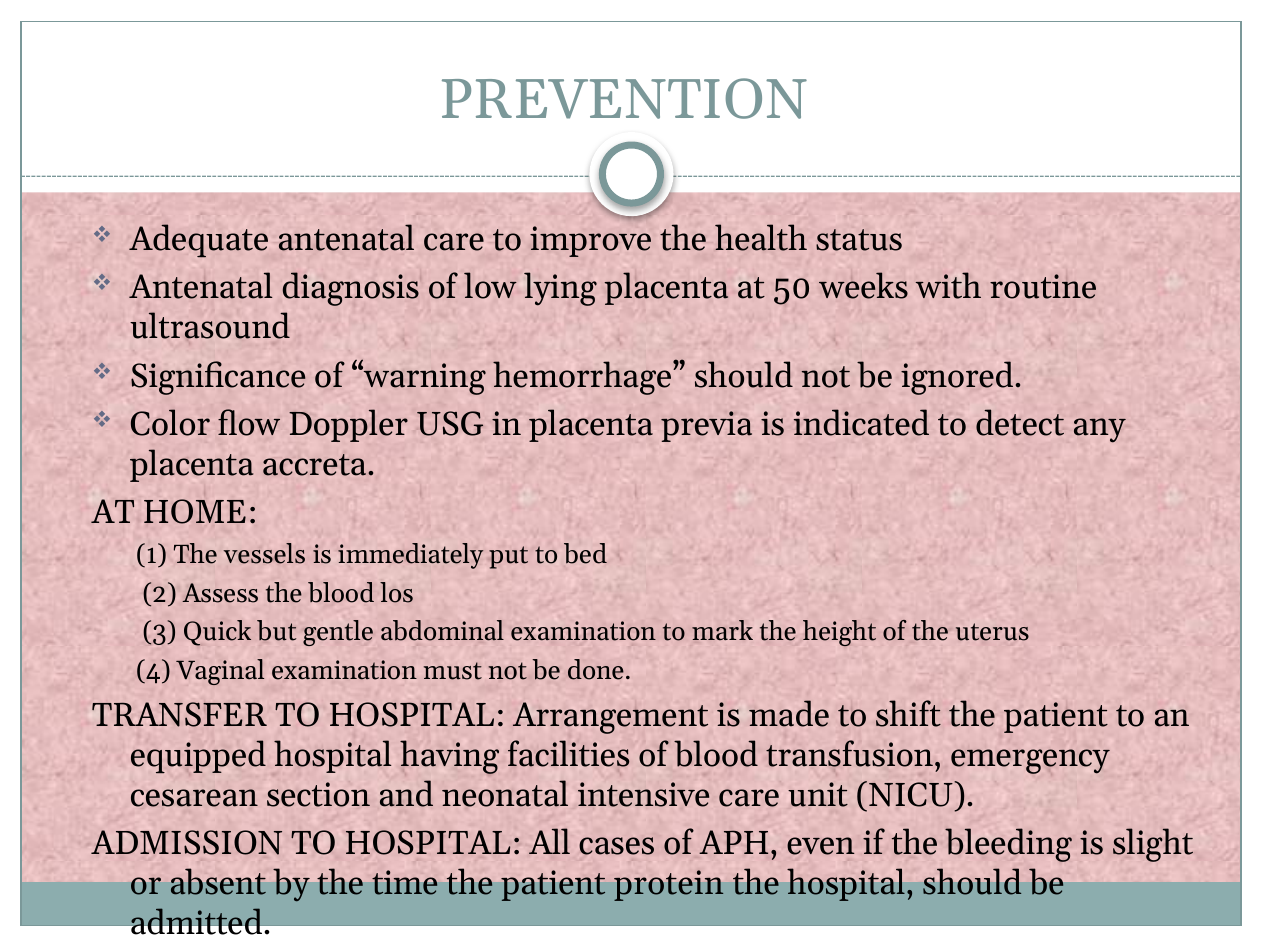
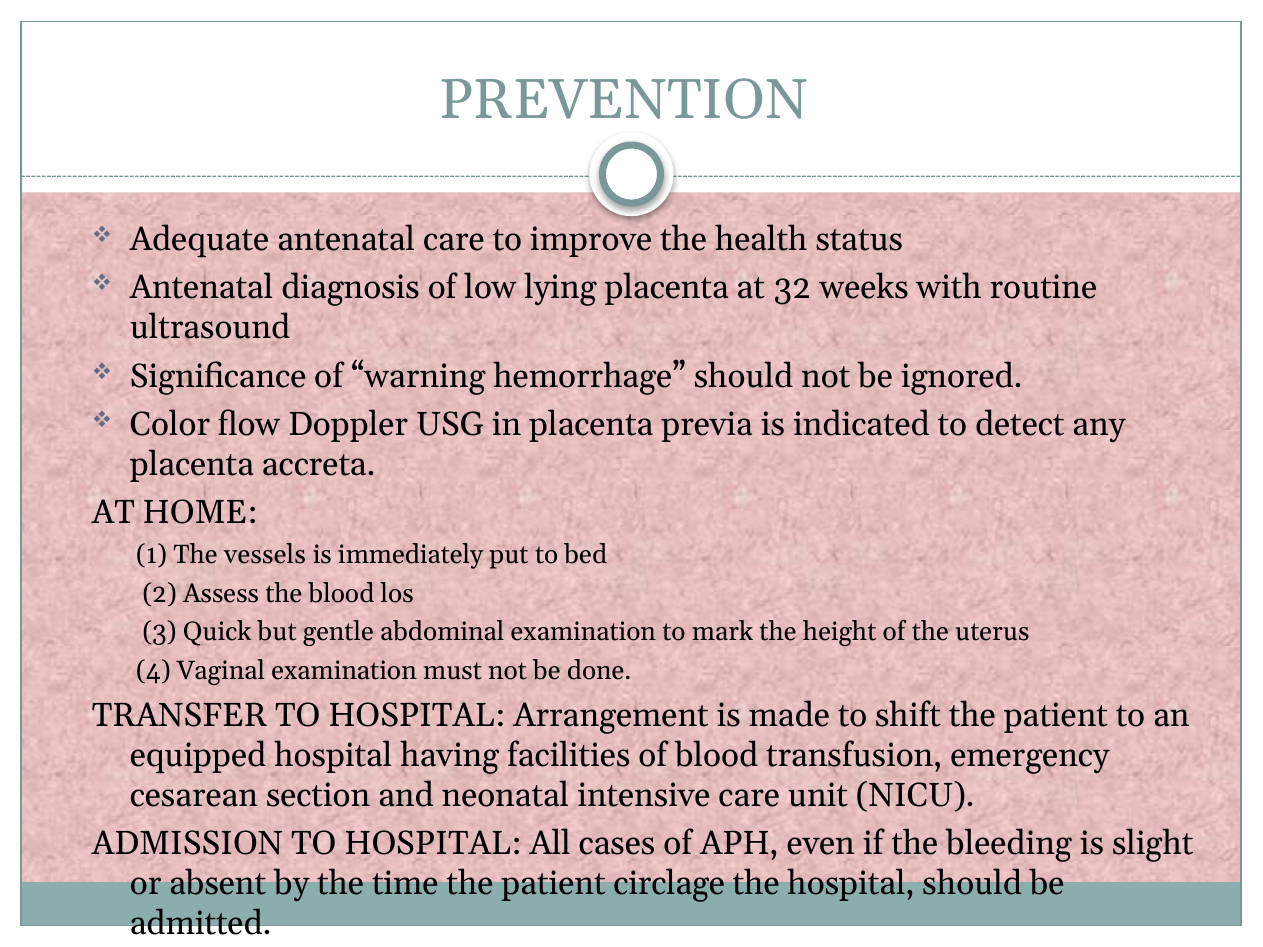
50: 50 -> 32
protein: protein -> circlage
